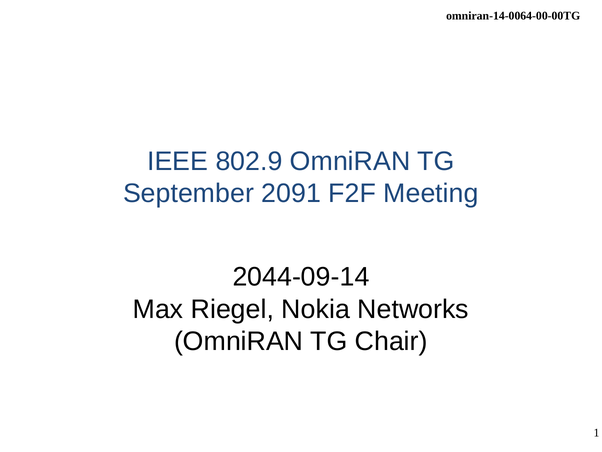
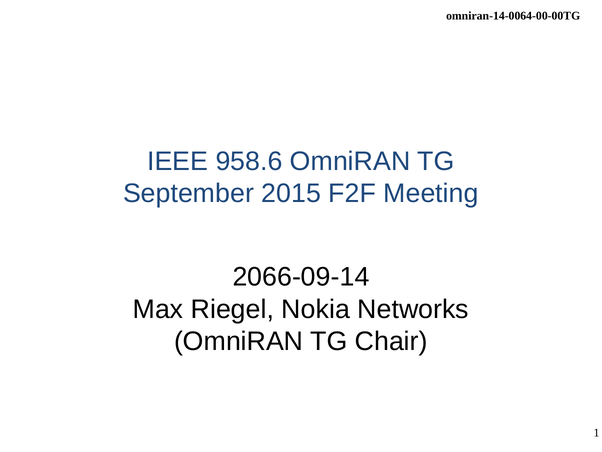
802.9: 802.9 -> 958.6
2091: 2091 -> 2015
2044-09-14: 2044-09-14 -> 2066-09-14
